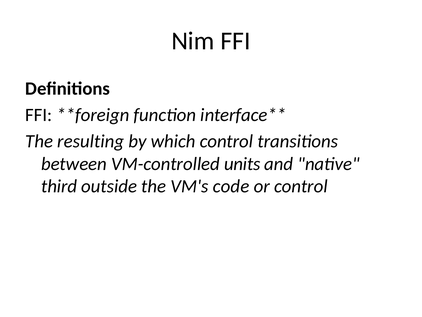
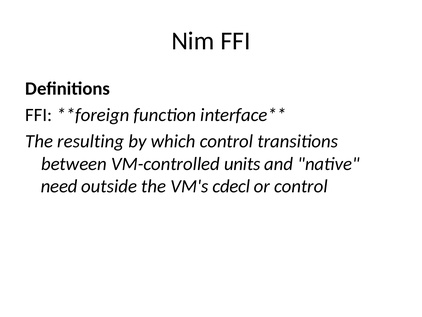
third: third -> need
code: code -> cdecl
